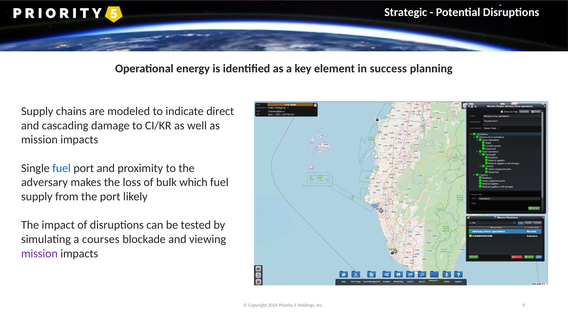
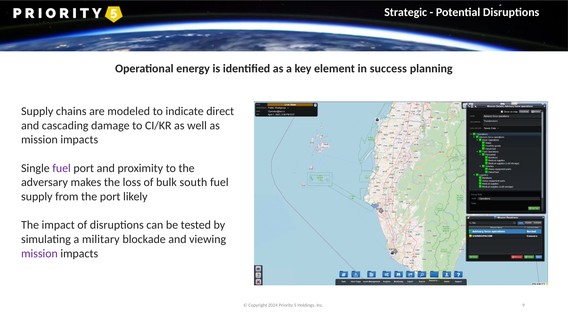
fuel at (62, 168) colour: blue -> purple
which: which -> south
courses: courses -> military
